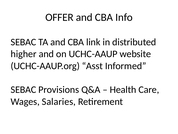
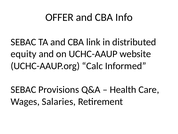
higher: higher -> equity
Asst: Asst -> Calc
